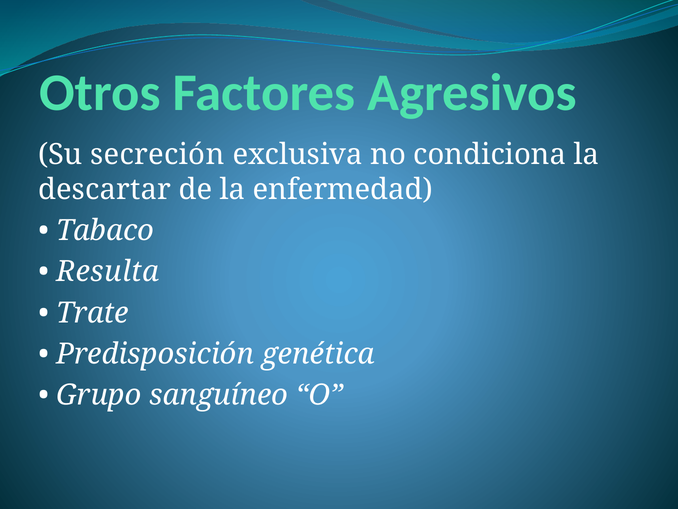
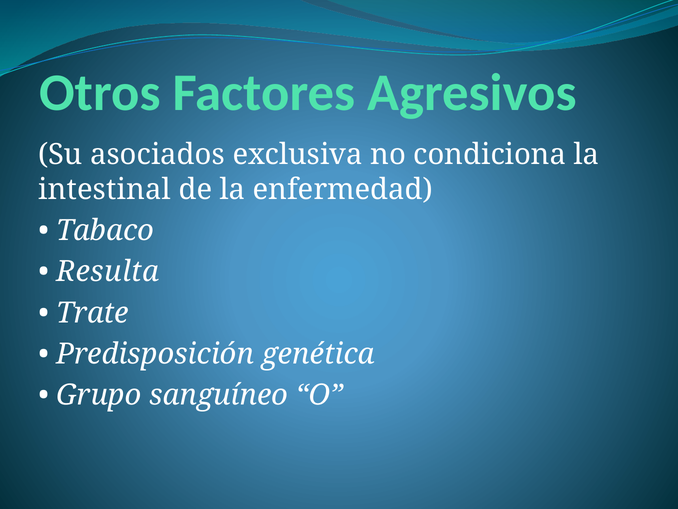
secreción: secreción -> asociados
descartar: descartar -> intestinal
